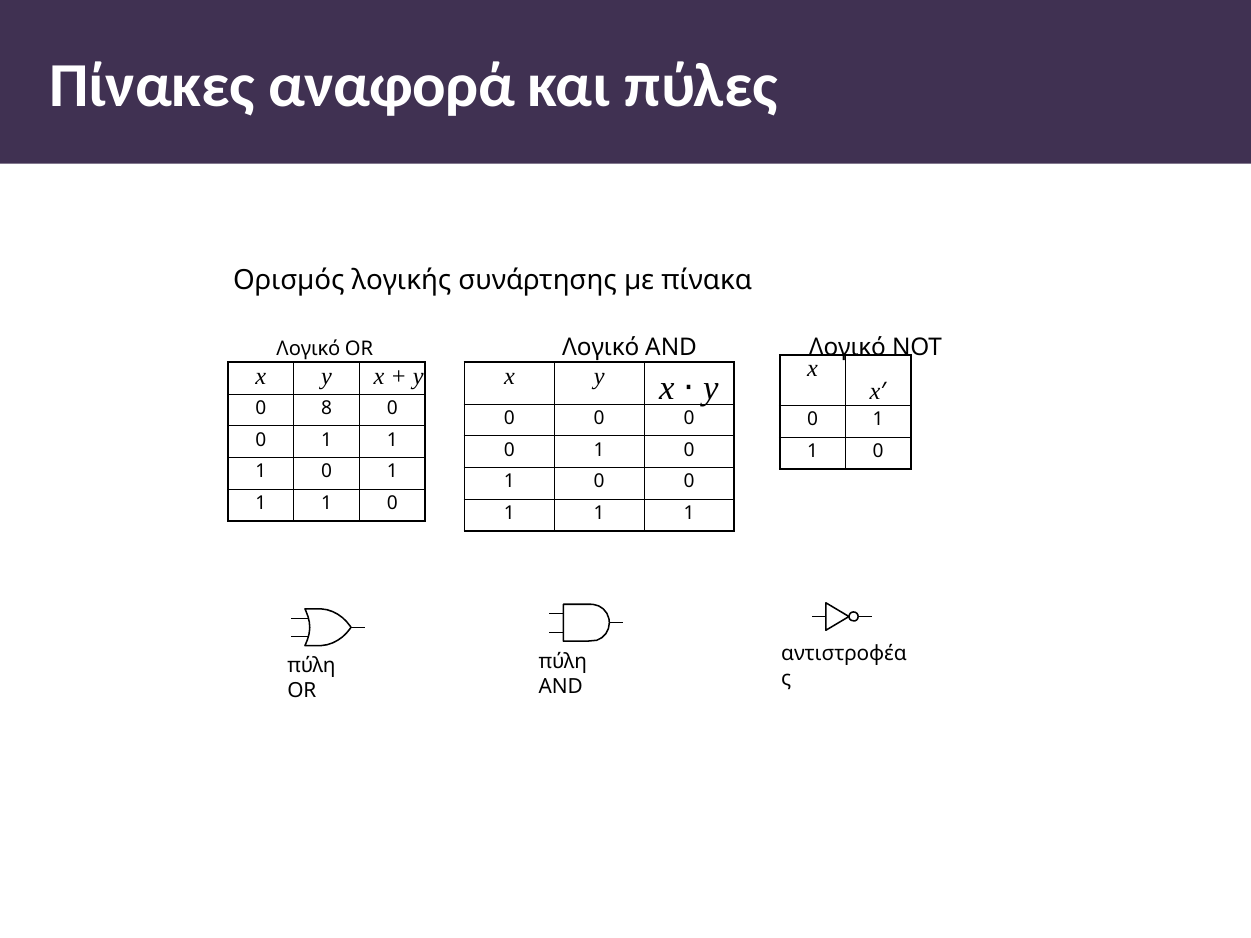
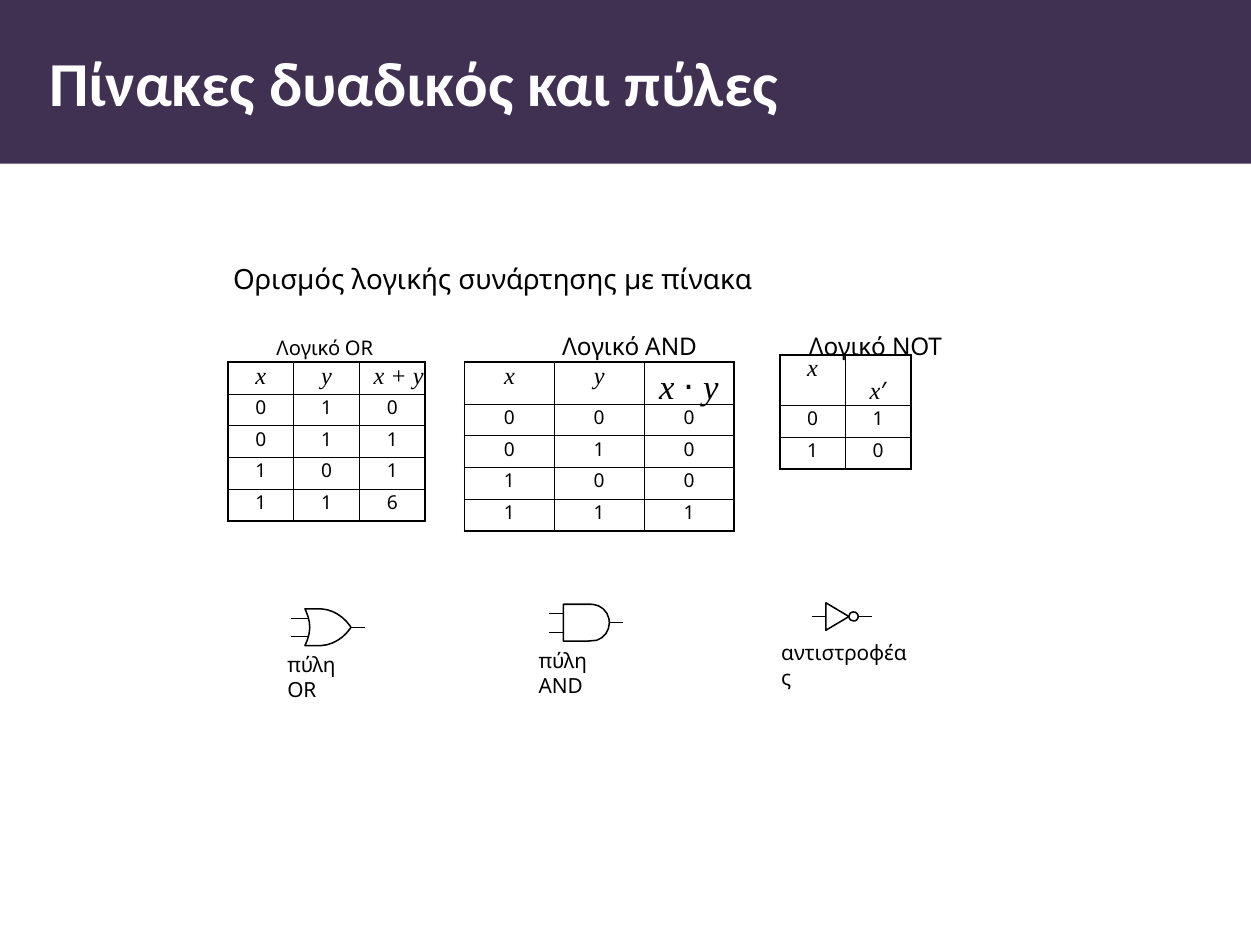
αναφορά: αναφορά -> δυαδικός
8 at (326, 408): 8 -> 1
0 at (392, 503): 0 -> 6
